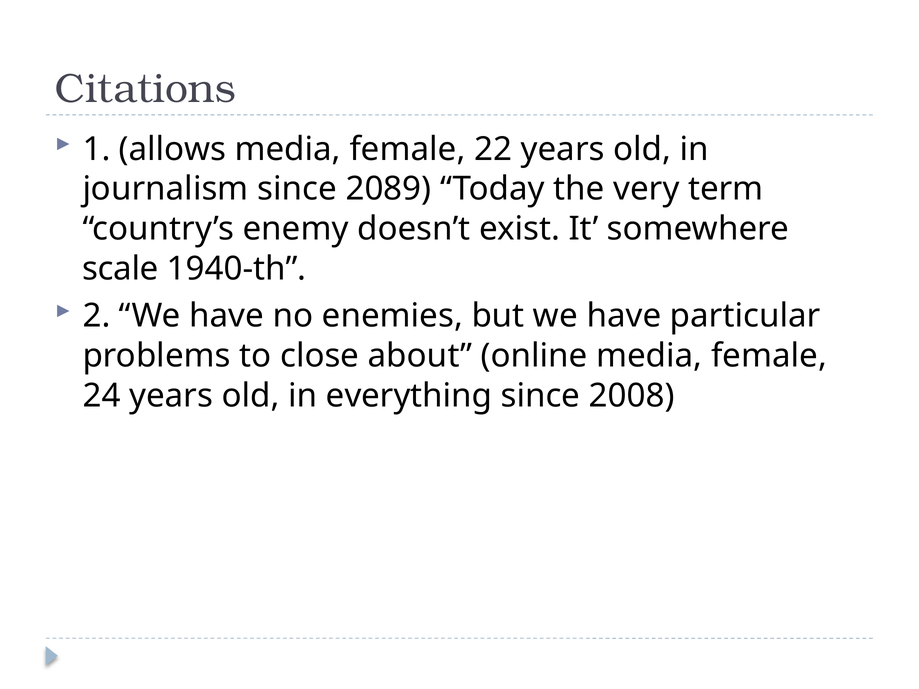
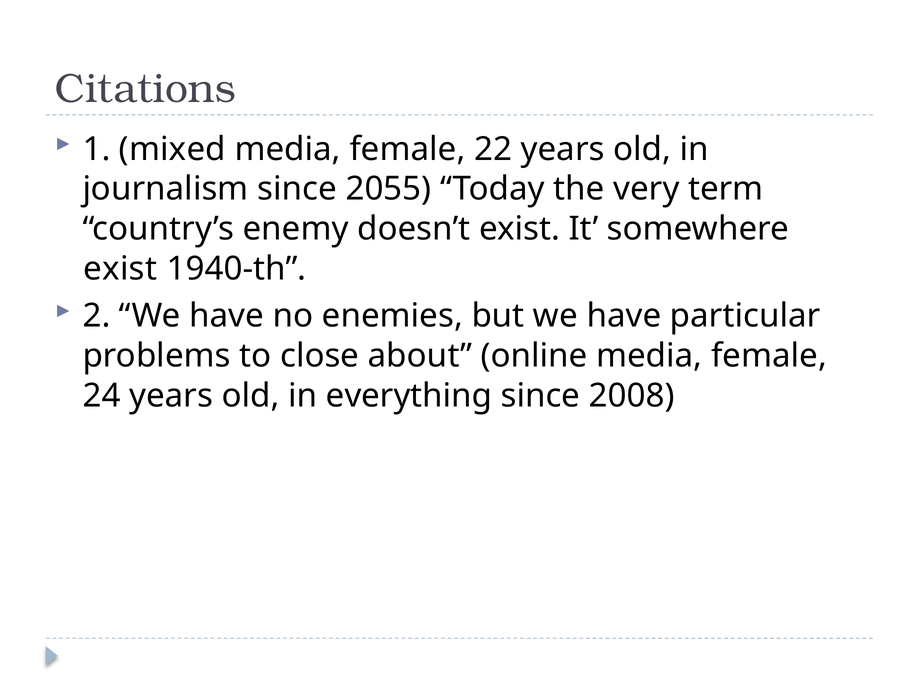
allows: allows -> mixed
2089: 2089 -> 2055
scale at (120, 269): scale -> exist
